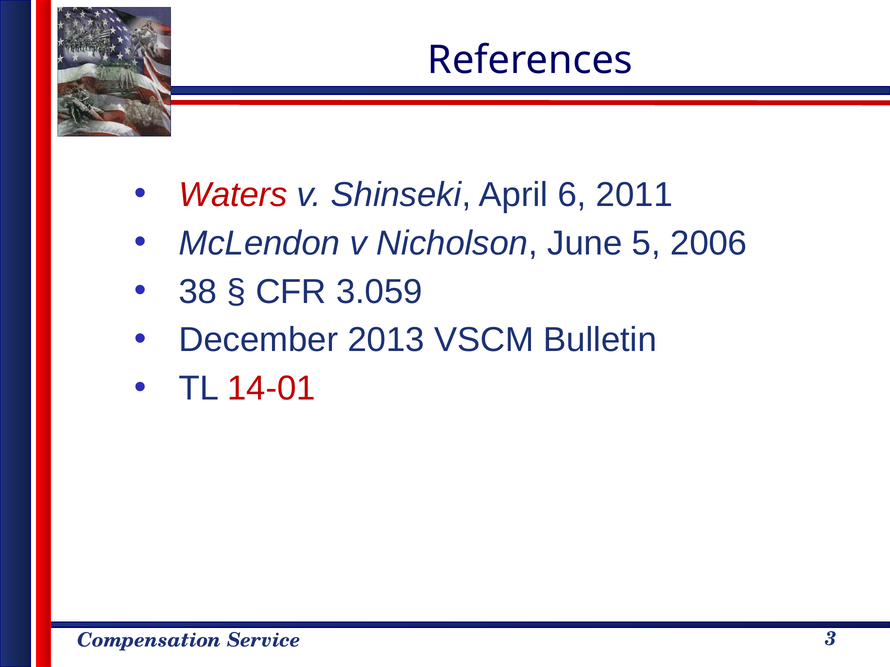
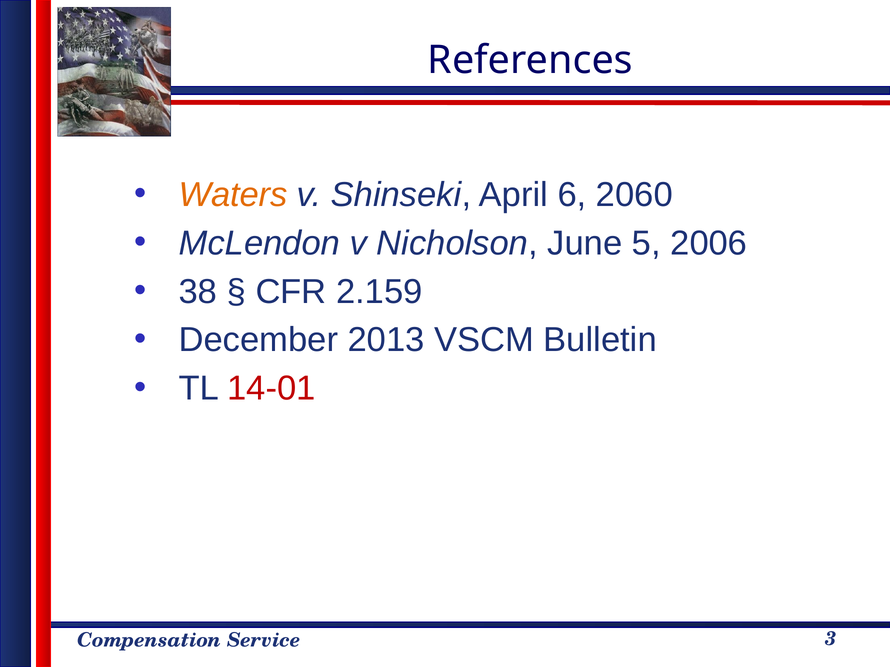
Waters colour: red -> orange
2011: 2011 -> 2060
3.059: 3.059 -> 2.159
